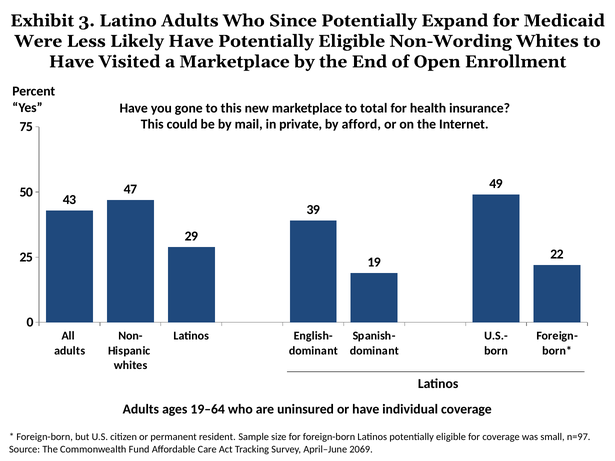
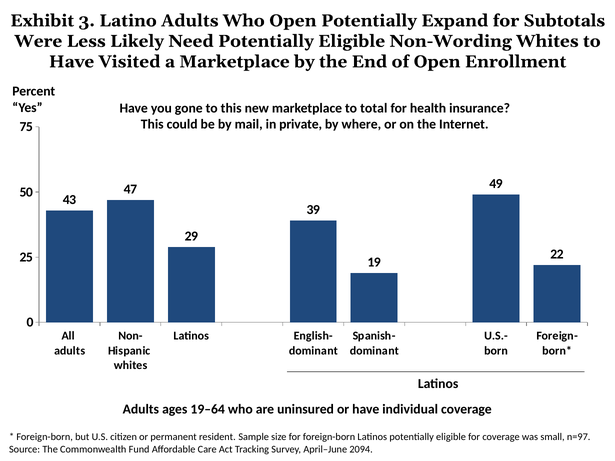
Who Since: Since -> Open
Medicaid: Medicaid -> Subtotals
Likely Have: Have -> Need
afford: afford -> where
2069: 2069 -> 2094
